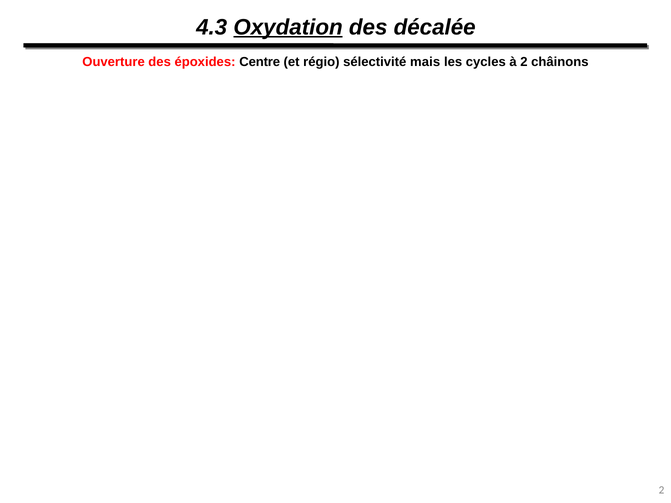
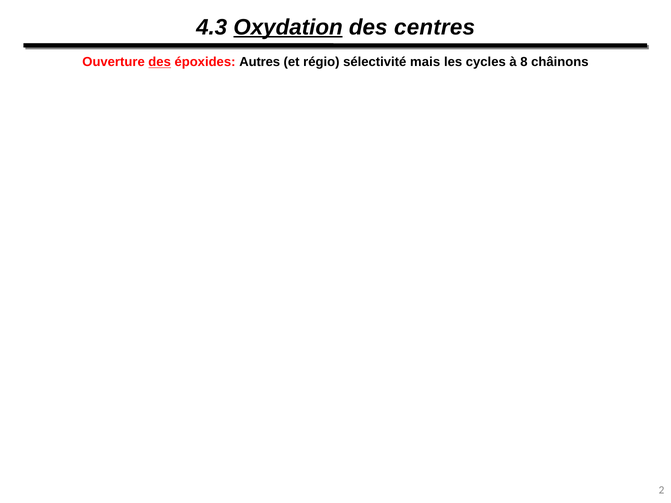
décalée: décalée -> centres
des at (160, 62) underline: none -> present
Centre: Centre -> Autres
à 2: 2 -> 8
